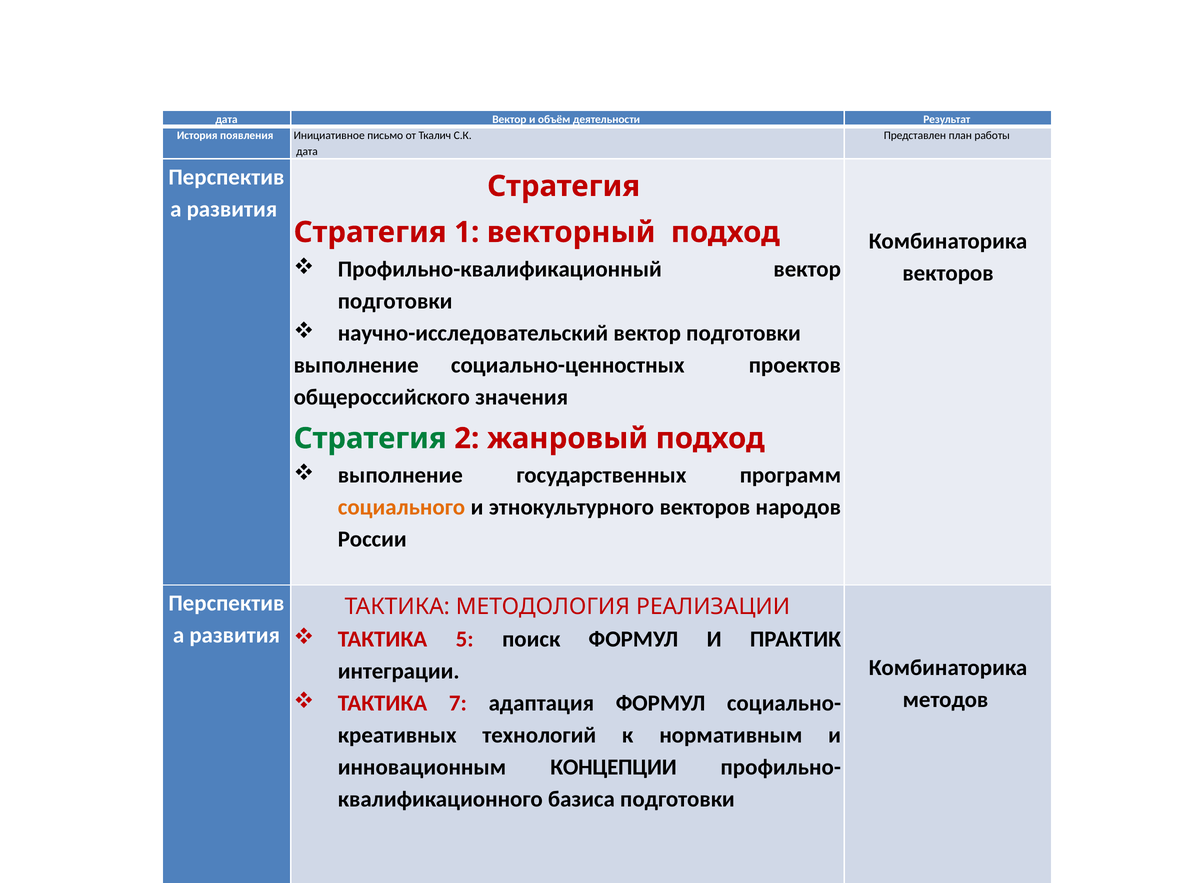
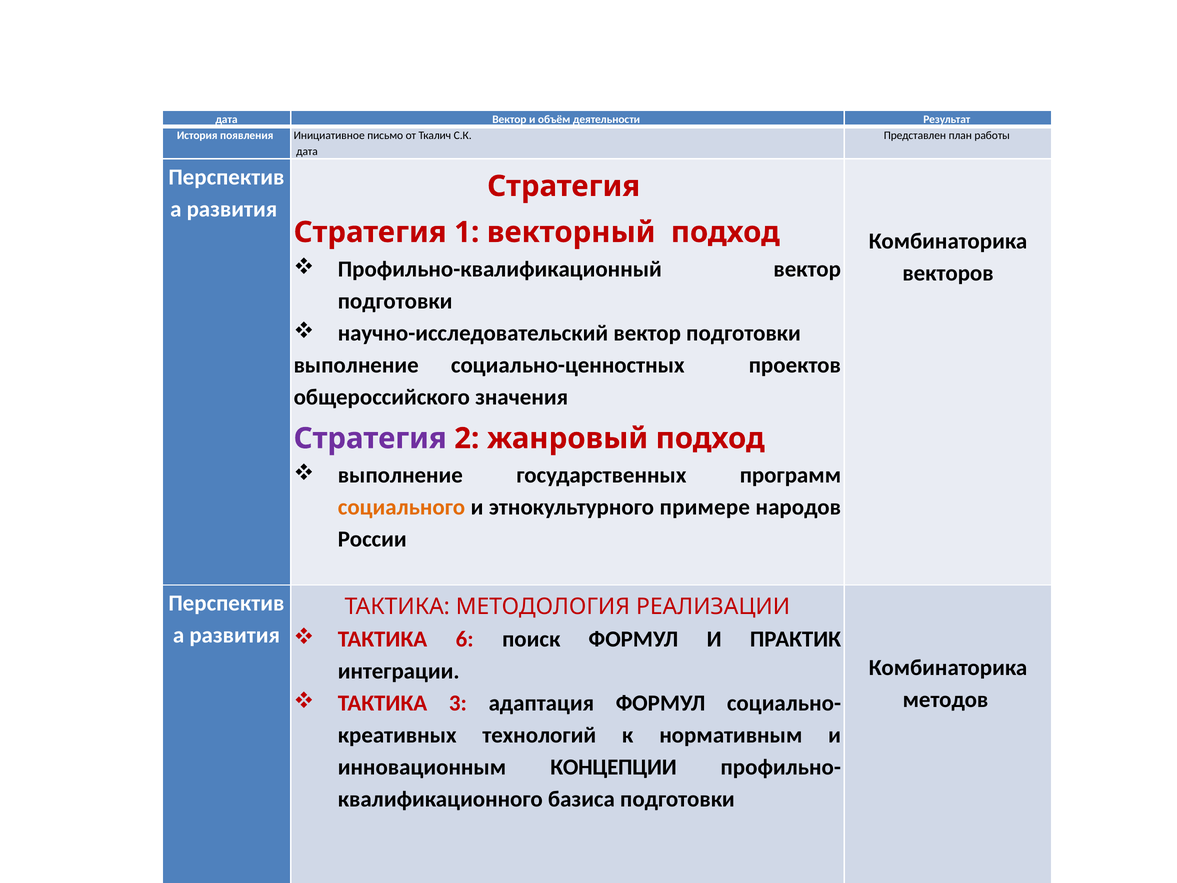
Стратегия at (370, 438) colour: green -> purple
этнокультурного векторов: векторов -> примере
5: 5 -> 6
7: 7 -> 3
